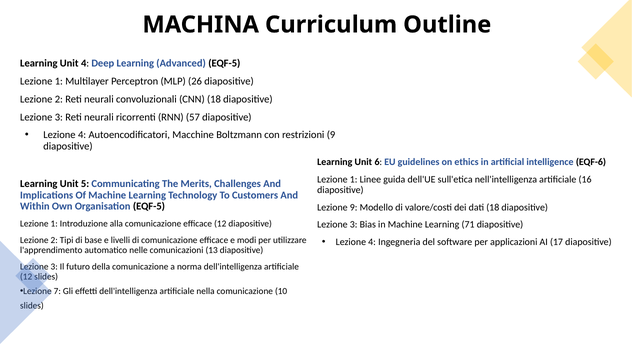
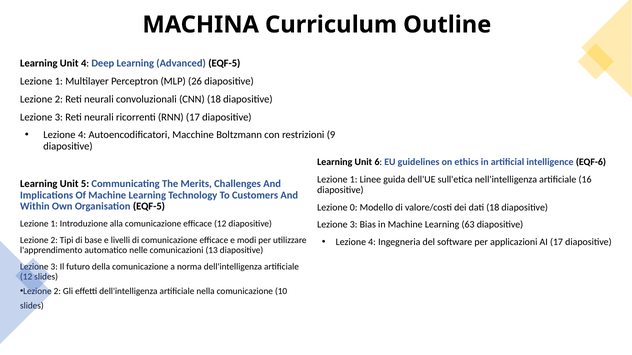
RNN 57: 57 -> 17
Lezione 9: 9 -> 0
71: 71 -> 63
7 at (57, 292): 7 -> 2
